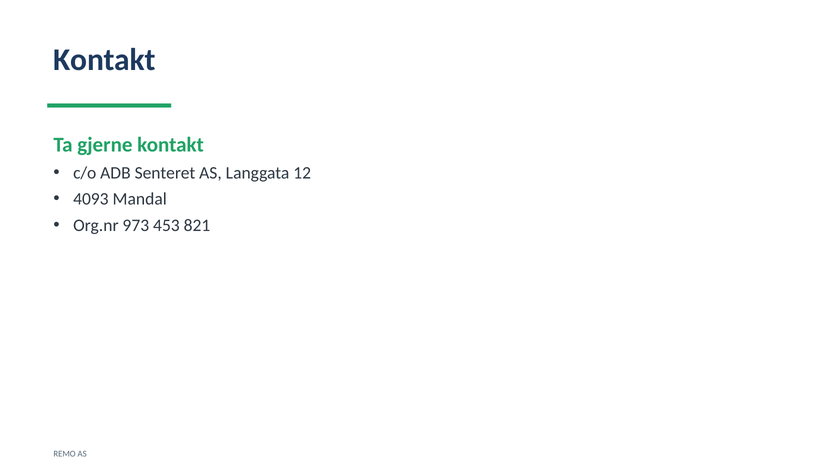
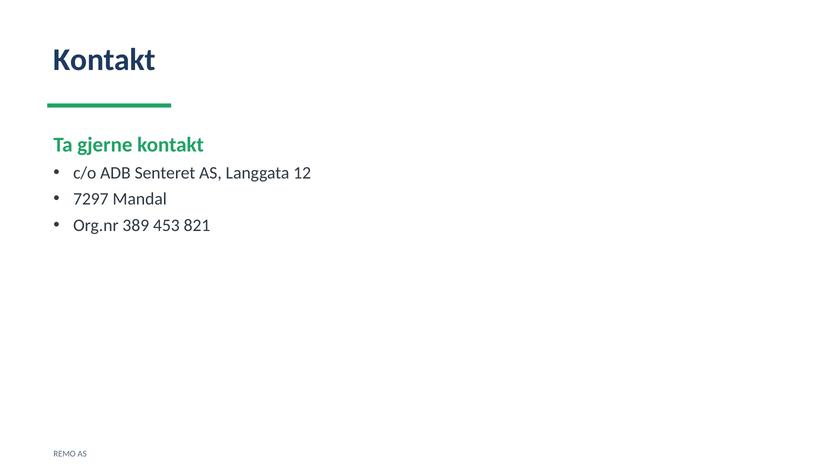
4093: 4093 -> 7297
973: 973 -> 389
